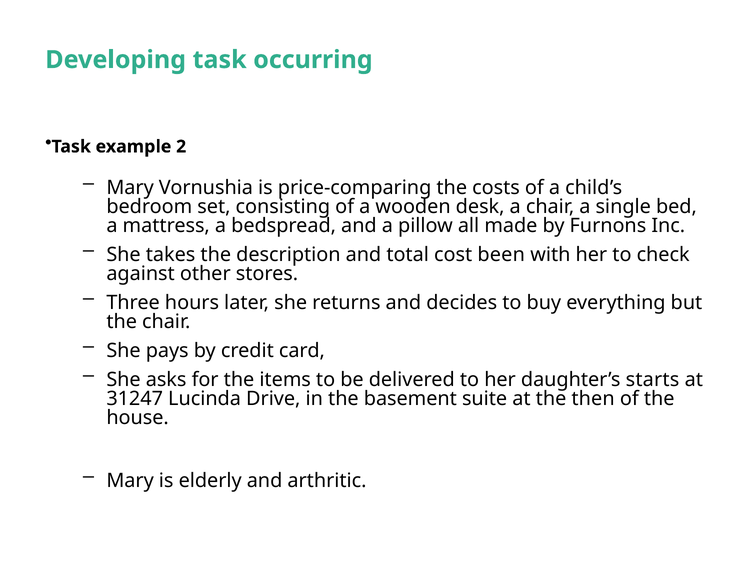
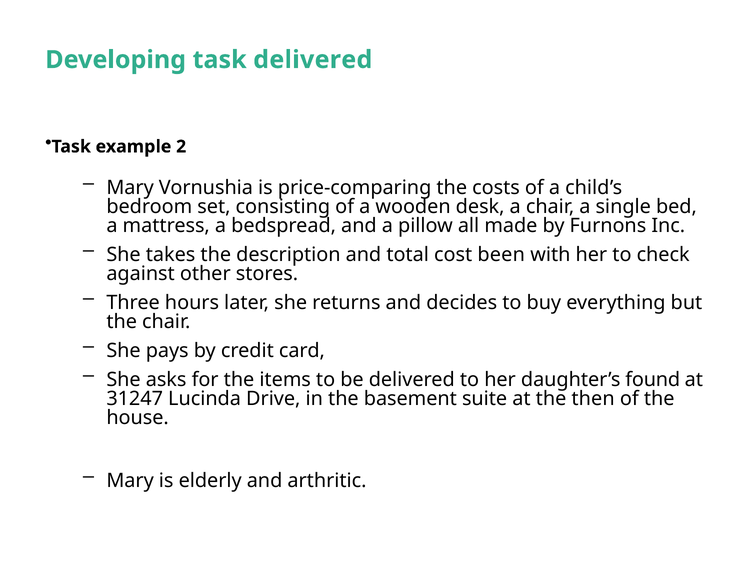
task occurring: occurring -> delivered
starts: starts -> found
